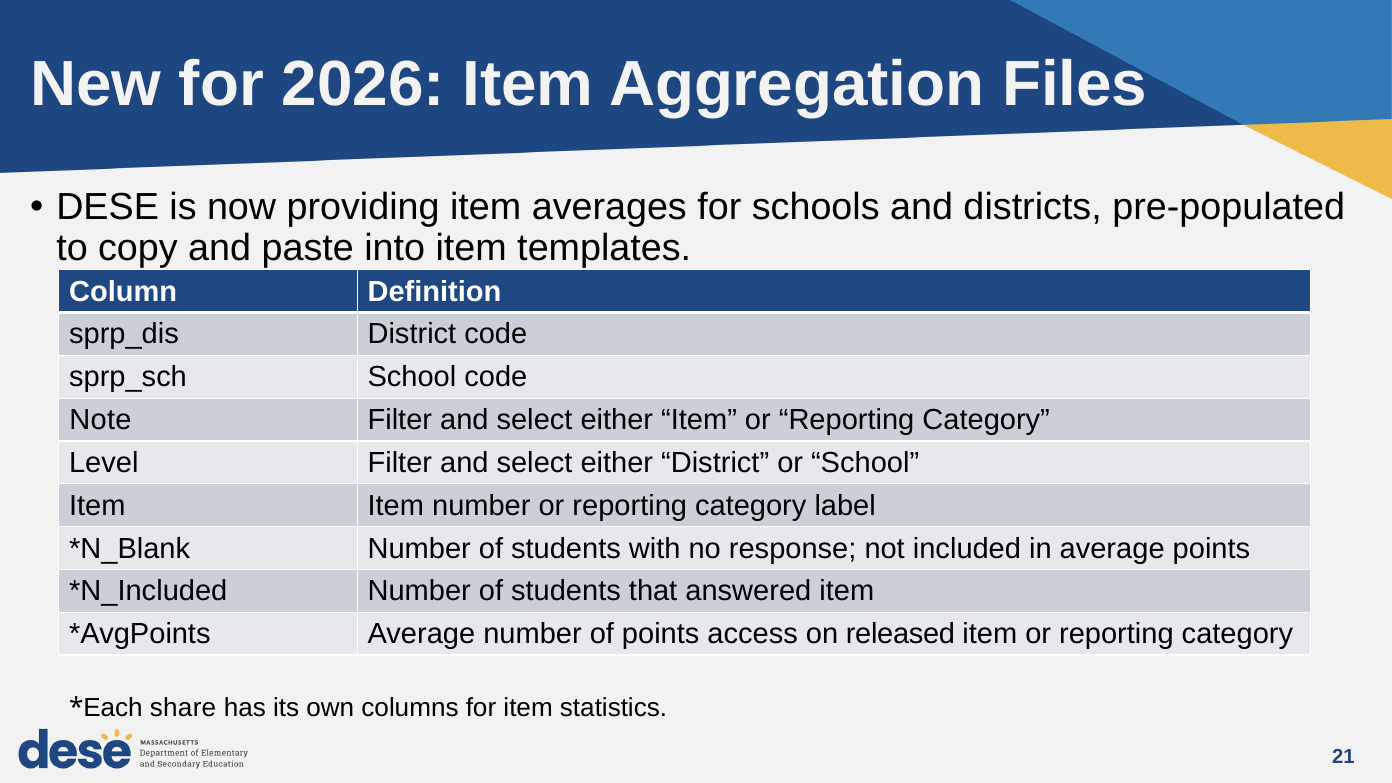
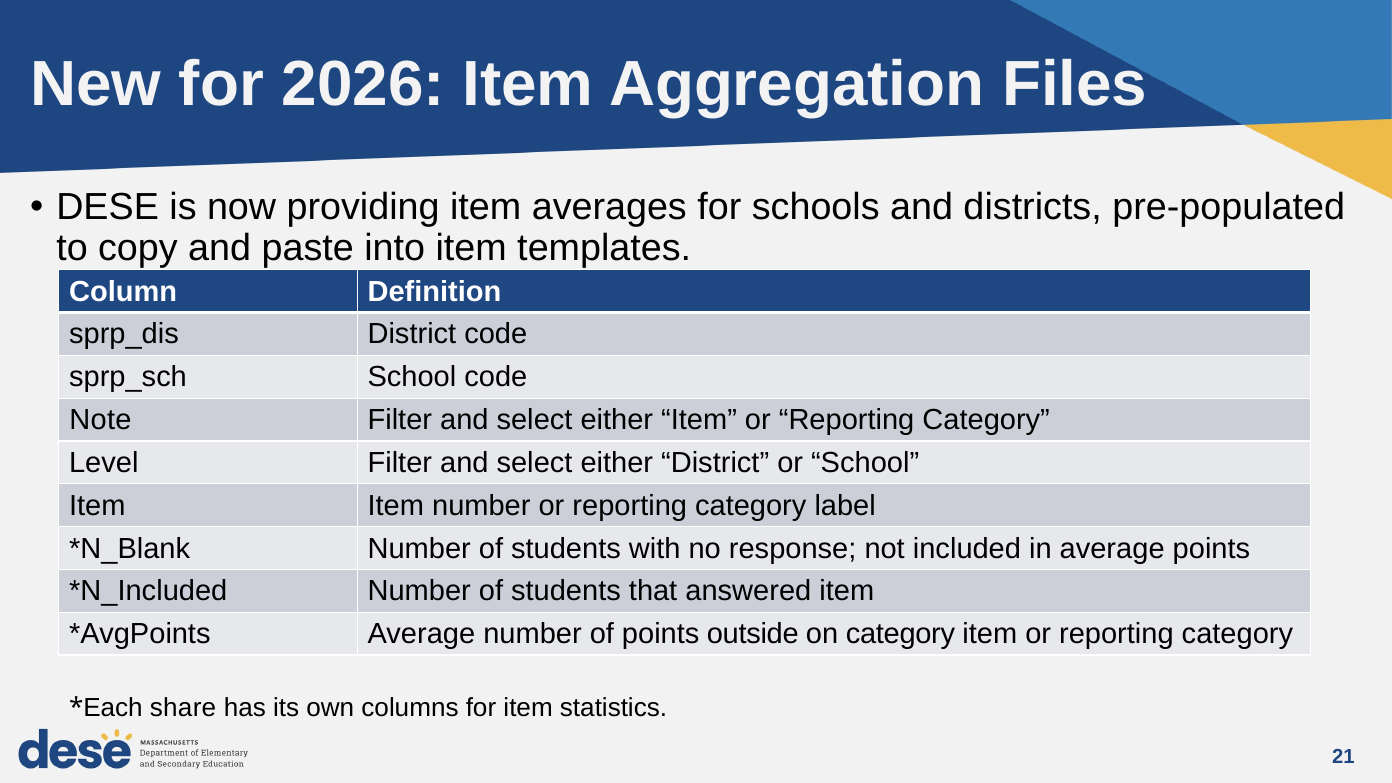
access: access -> outside
on released: released -> category
